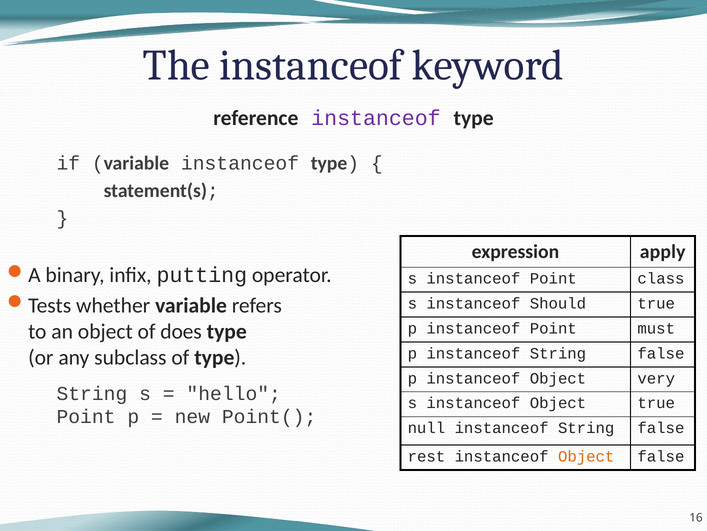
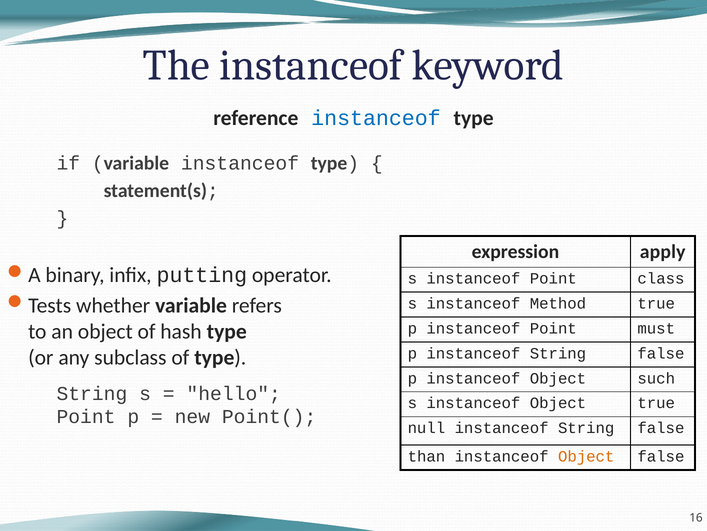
instanceof at (376, 118) colour: purple -> blue
Should: Should -> Method
does: does -> hash
very: very -> such
rest: rest -> than
